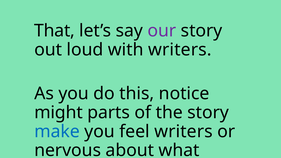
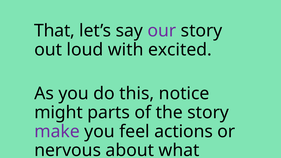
with writers: writers -> excited
make colour: blue -> purple
feel writers: writers -> actions
